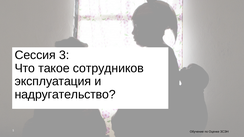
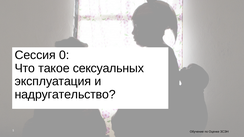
3: 3 -> 0
сотрудников: сотрудников -> сексуальных
